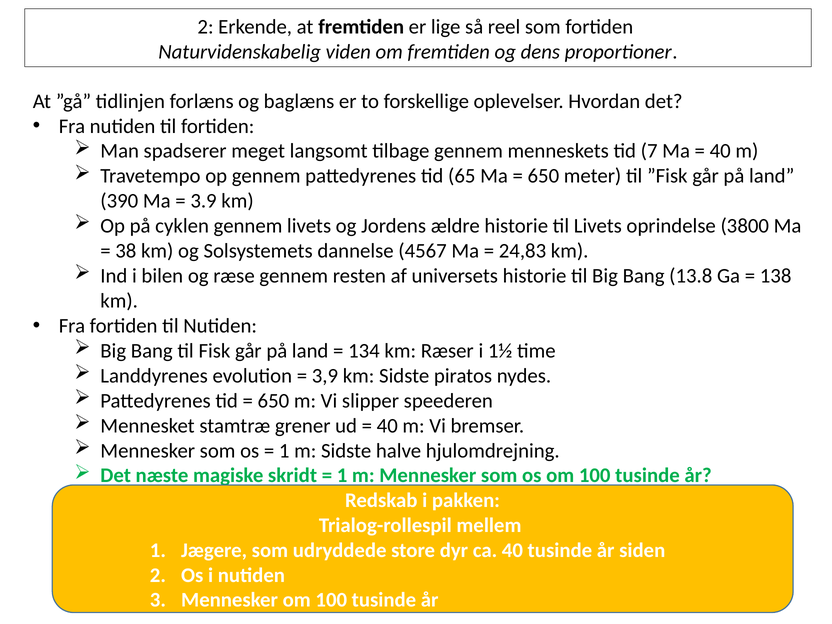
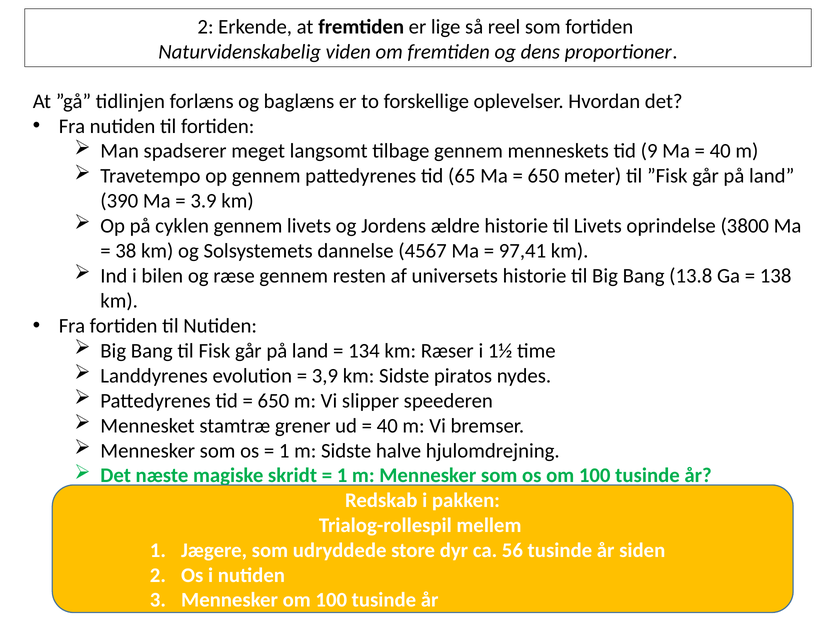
7: 7 -> 9
24,83: 24,83 -> 97,41
ca 40: 40 -> 56
